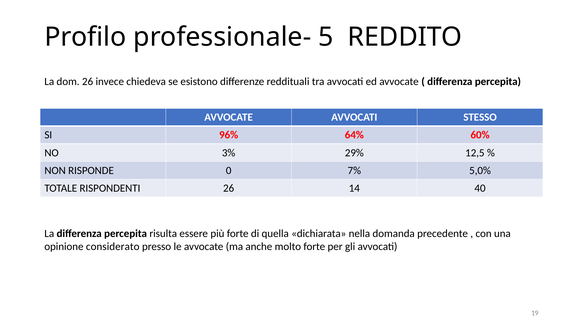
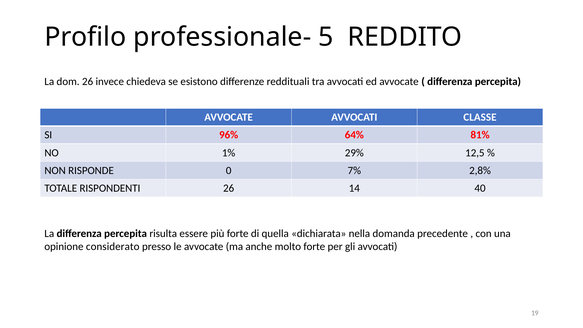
STESSO: STESSO -> CLASSE
60%: 60% -> 81%
3%: 3% -> 1%
5,0%: 5,0% -> 2,8%
